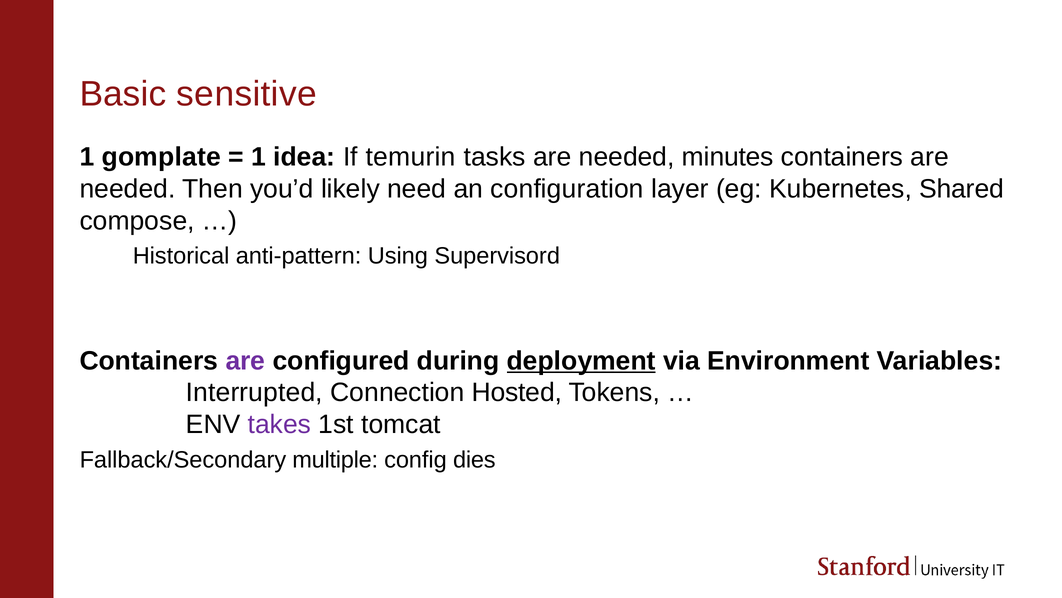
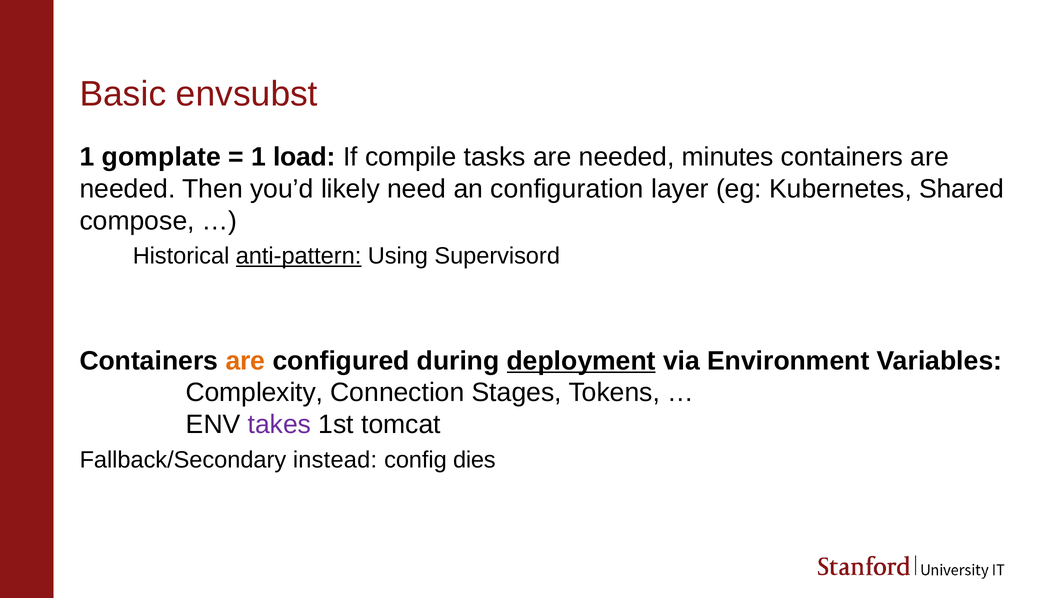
sensitive: sensitive -> envsubst
idea: idea -> load
temurin: temurin -> compile
anti-pattern underline: none -> present
are at (245, 360) colour: purple -> orange
Interrupted: Interrupted -> Complexity
Hosted: Hosted -> Stages
multiple: multiple -> instead
